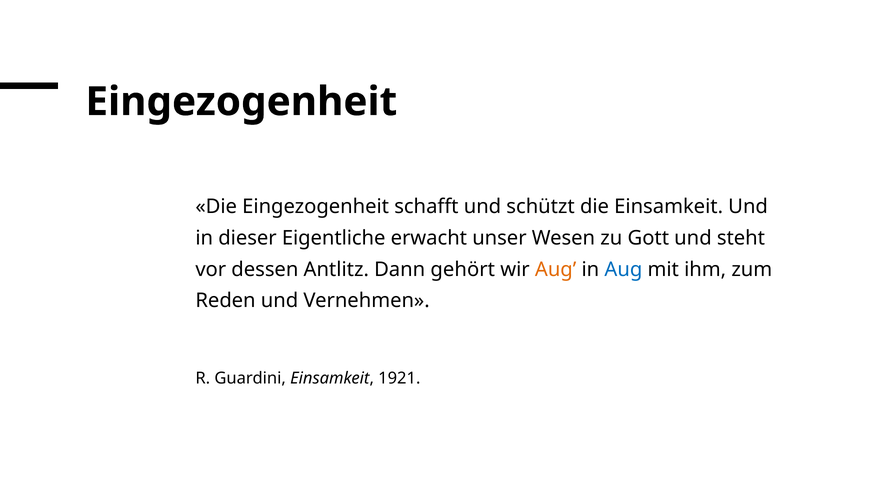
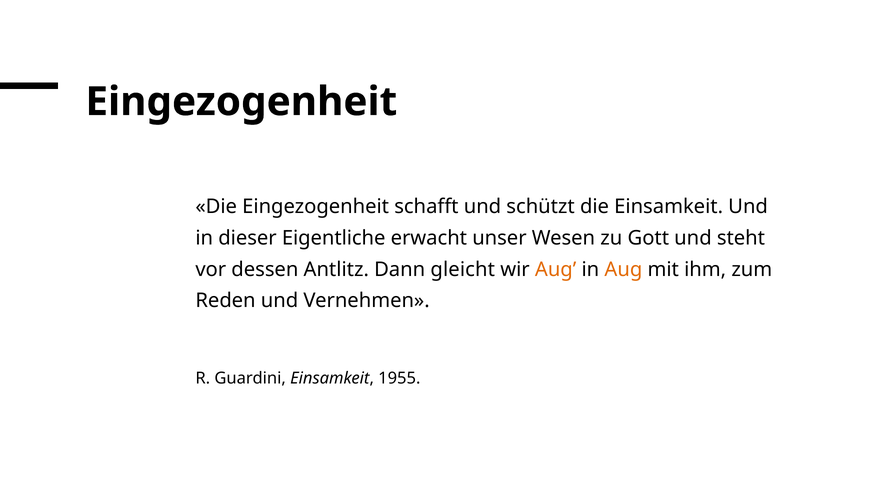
gehört: gehört -> gleicht
Aug at (623, 270) colour: blue -> orange
1921: 1921 -> 1955
